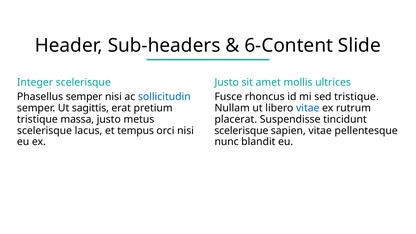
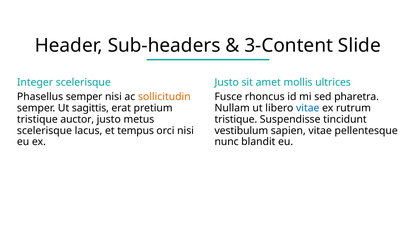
6-Content: 6-Content -> 3-Content
sollicitudin colour: blue -> orange
sed tristique: tristique -> pharetra
massa: massa -> auctor
placerat at (236, 119): placerat -> tristique
scelerisque at (241, 131): scelerisque -> vestibulum
